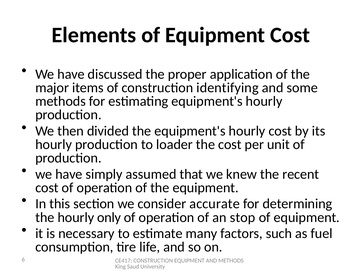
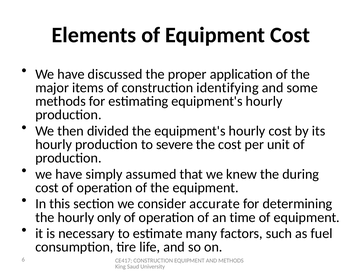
loader: loader -> severe
recent: recent -> during
stop: stop -> time
